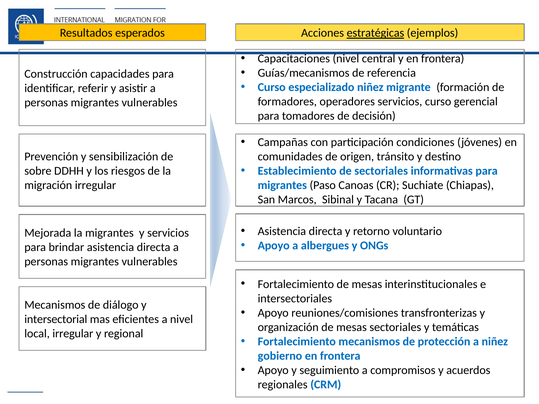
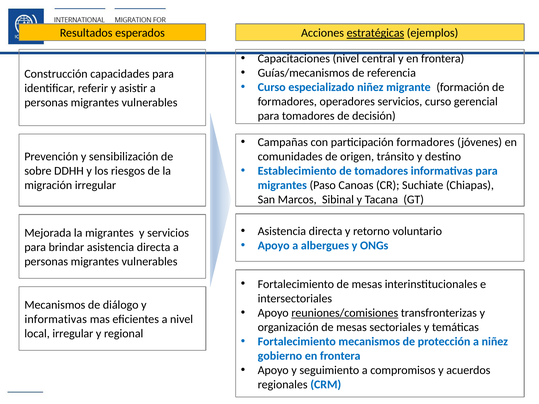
participación condiciones: condiciones -> formadores
de sectoriales: sectoriales -> tomadores
reuniones/comisiones underline: none -> present
intersectorial at (56, 320): intersectorial -> informativas
